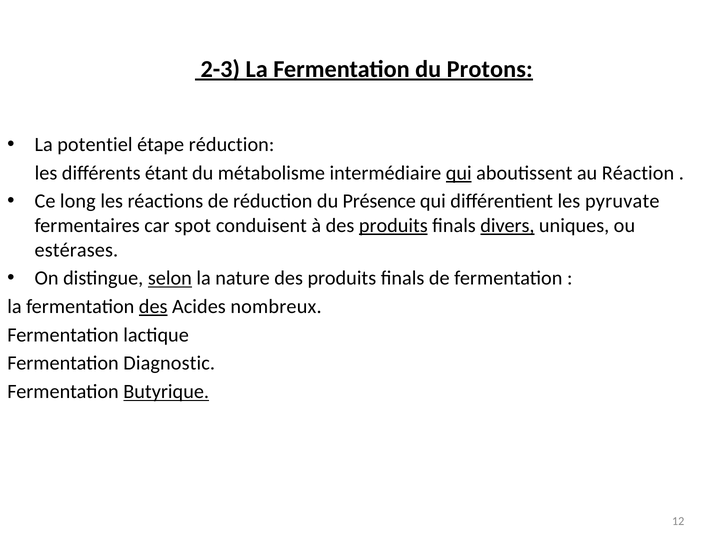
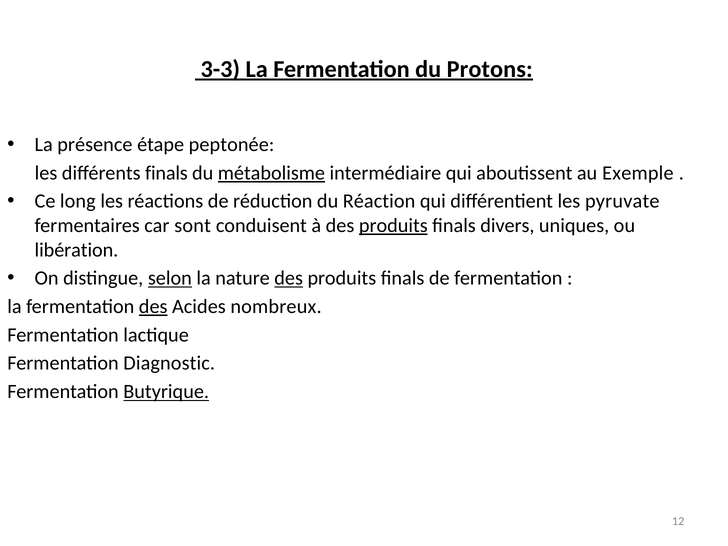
2-3: 2-3 -> 3-3
potentiel: potentiel -> présence
étape réduction: réduction -> peptonée
différents étant: étant -> finals
métabolisme underline: none -> present
qui at (459, 173) underline: present -> none
Réaction: Réaction -> Exemple
Présence: Présence -> Réaction
spot: spot -> sont
divers underline: present -> none
estérases: estérases -> libération
des at (289, 278) underline: none -> present
